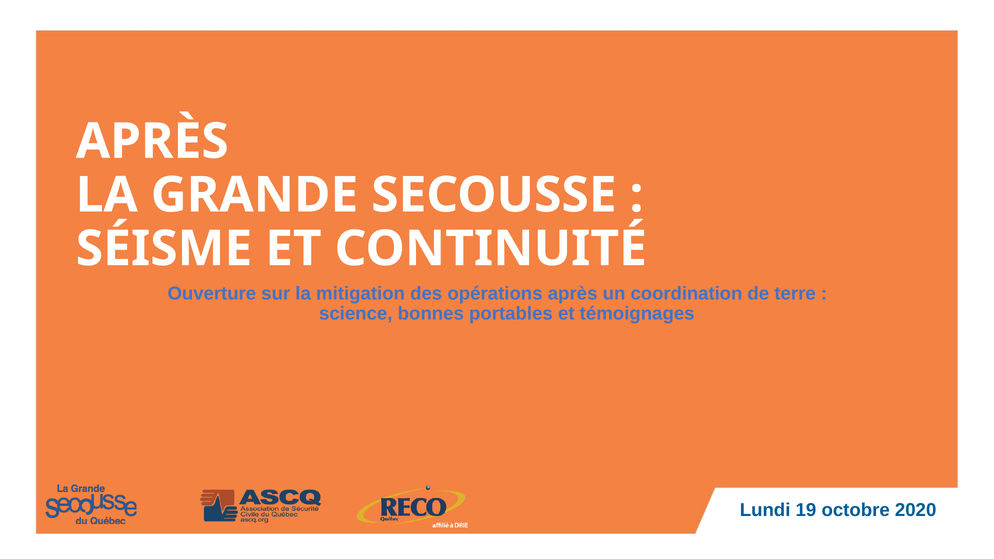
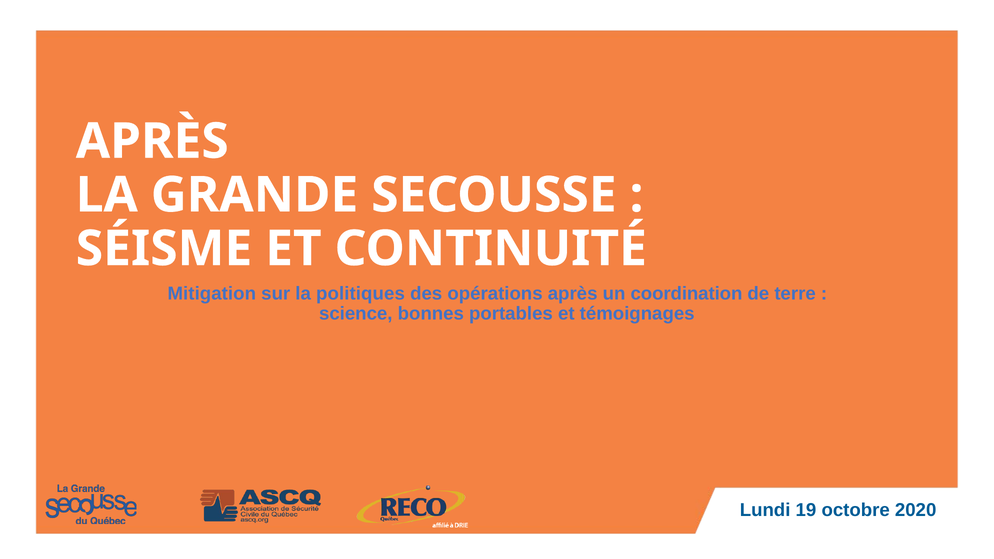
Ouverture: Ouverture -> Mitigation
mitigation: mitigation -> politiques
